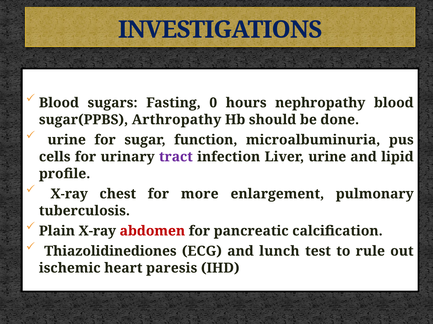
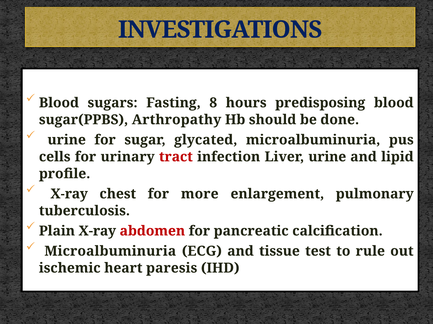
0: 0 -> 8
nephropathy: nephropathy -> predisposing
function: function -> glycated
tract colour: purple -> red
Thiazolidinediones at (110, 252): Thiazolidinediones -> Microalbuminuria
lunch: lunch -> tissue
